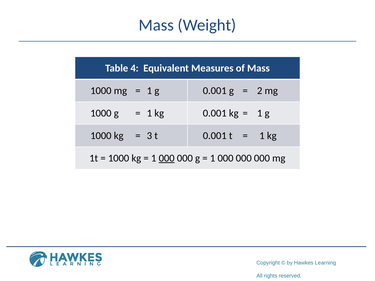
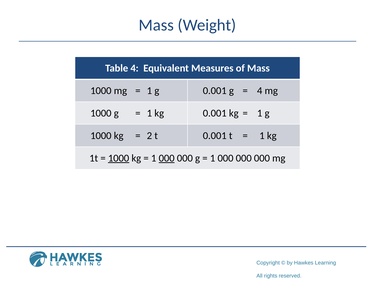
2 at (260, 91): 2 -> 4
3: 3 -> 2
1000 at (119, 158) underline: none -> present
